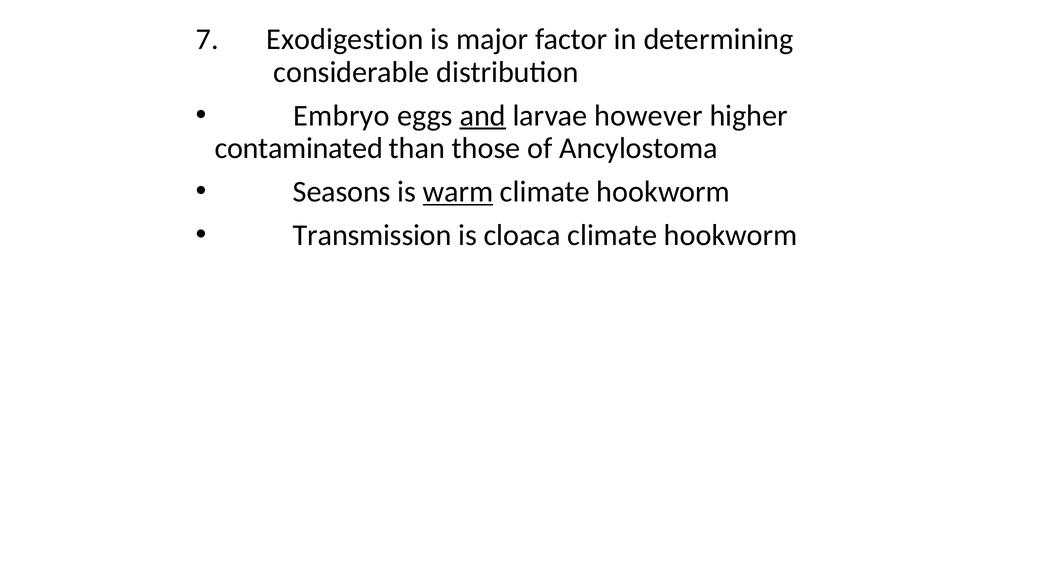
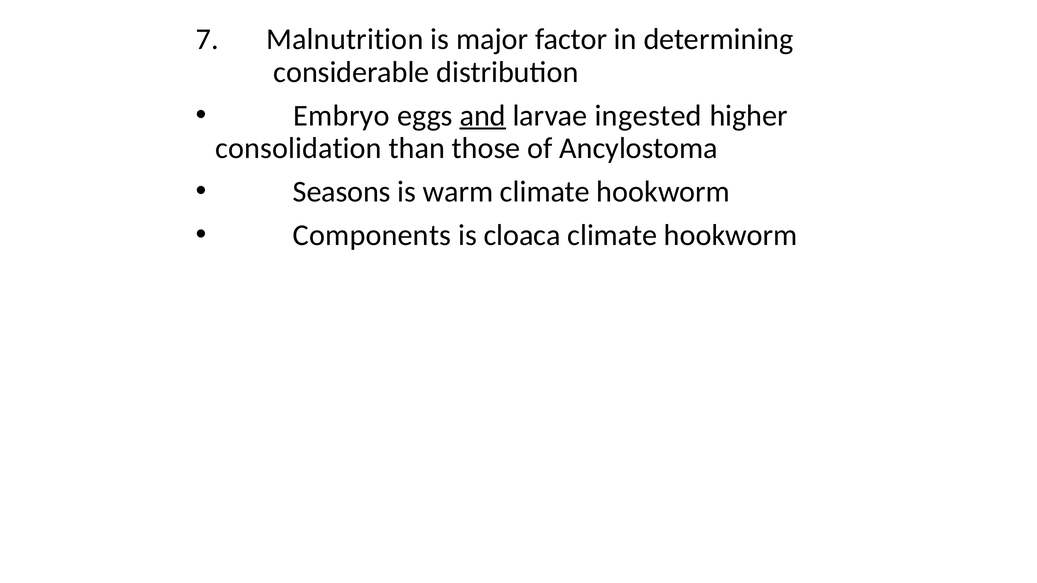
Exodigestion: Exodigestion -> Malnutrition
however: however -> ingested
contaminated: contaminated -> consolidation
warm underline: present -> none
Transmission: Transmission -> Components
